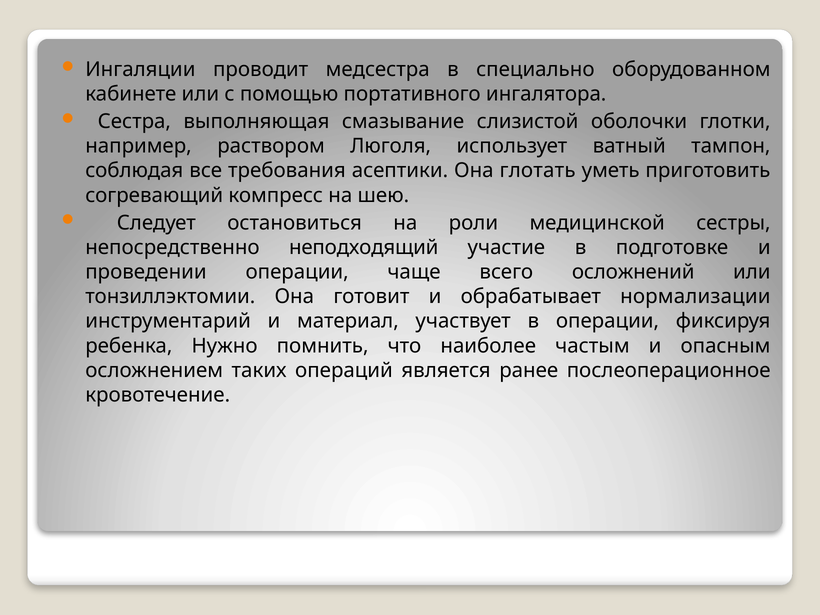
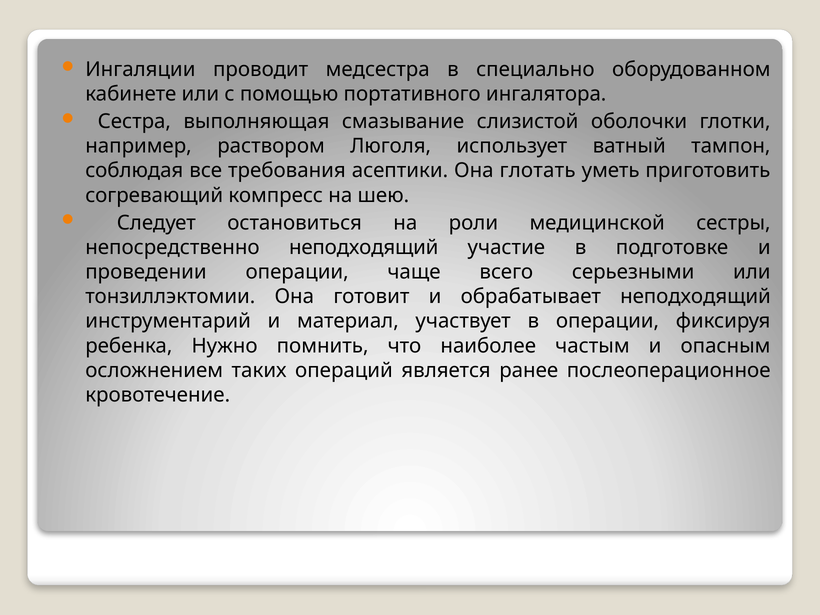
осложнений: осложнений -> серьезными
обрабатывает нормализации: нормализации -> неподходящий
